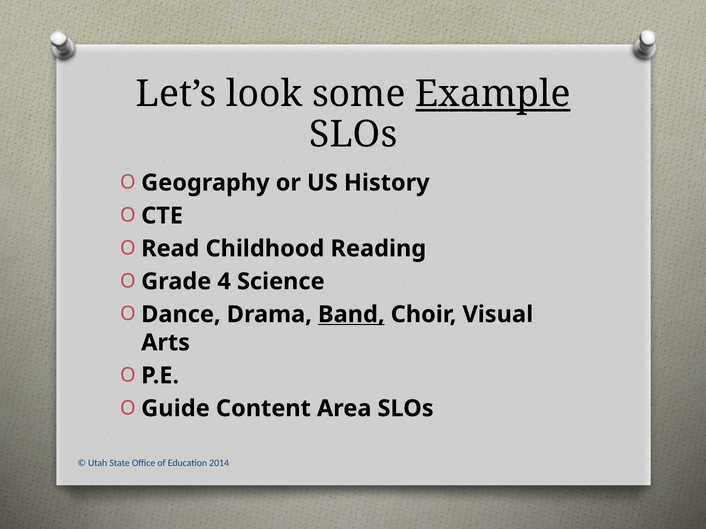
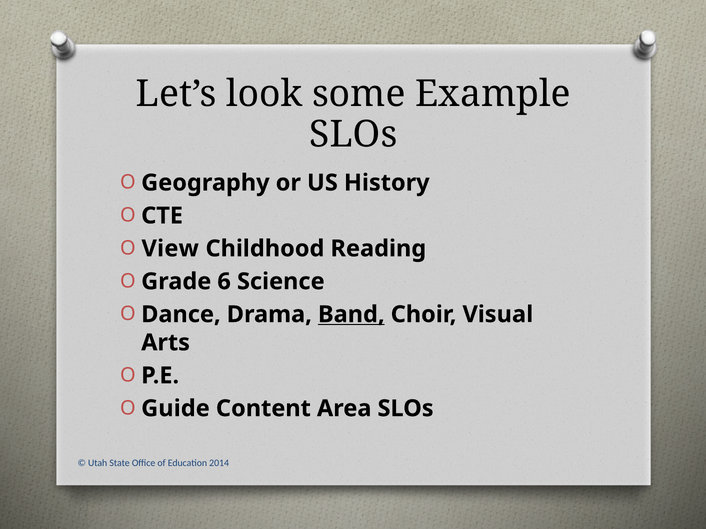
Example underline: present -> none
Read: Read -> View
4: 4 -> 6
